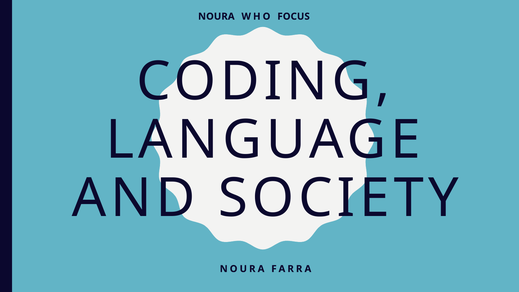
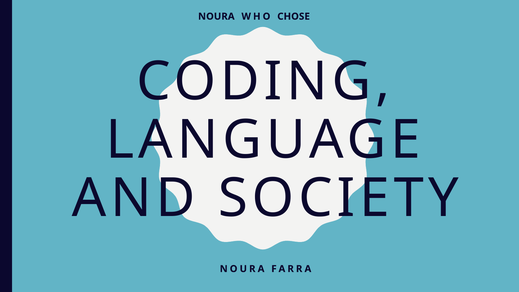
FOCUS: FOCUS -> CHOSE
